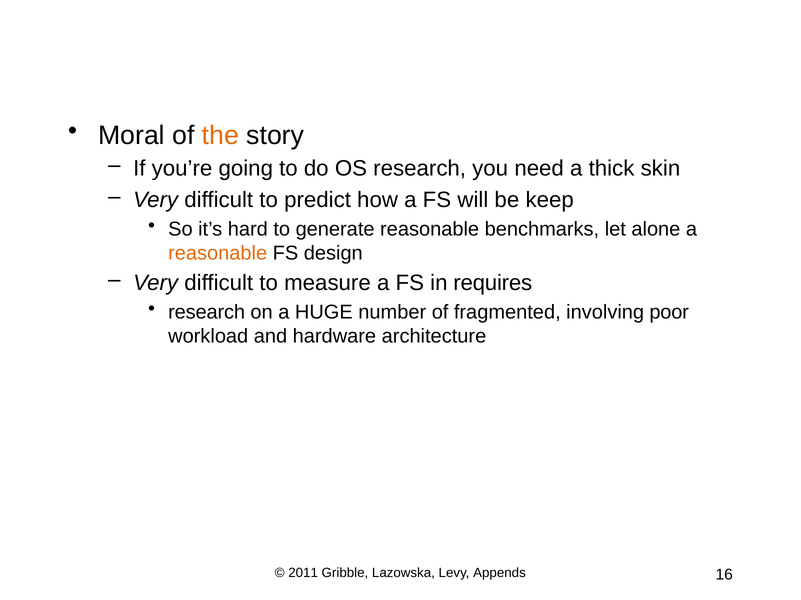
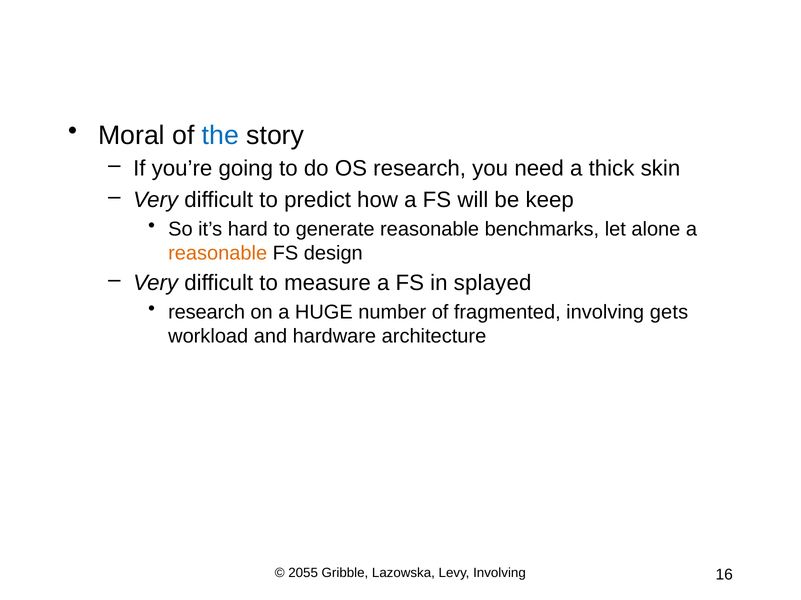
the colour: orange -> blue
requires: requires -> splayed
poor: poor -> gets
2011: 2011 -> 2055
Levy Appends: Appends -> Involving
